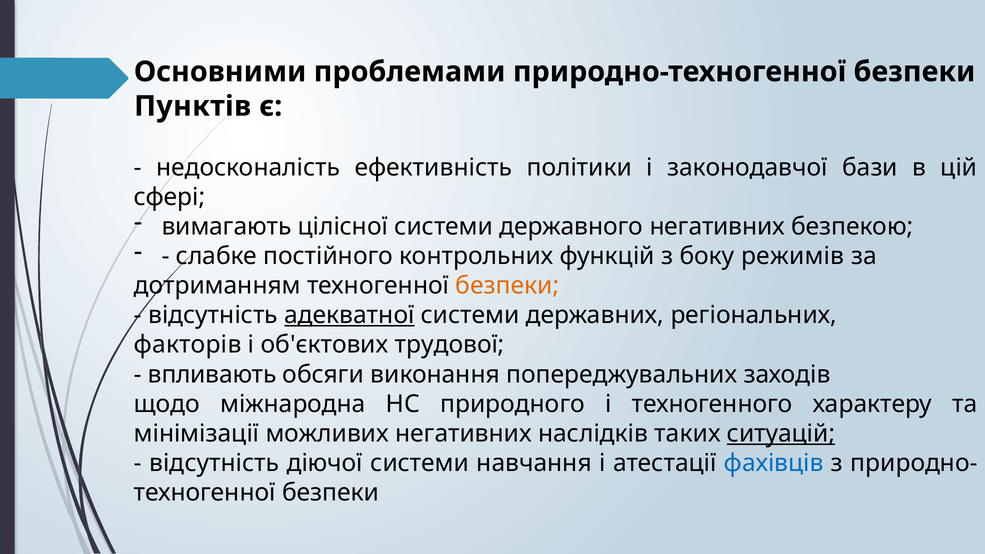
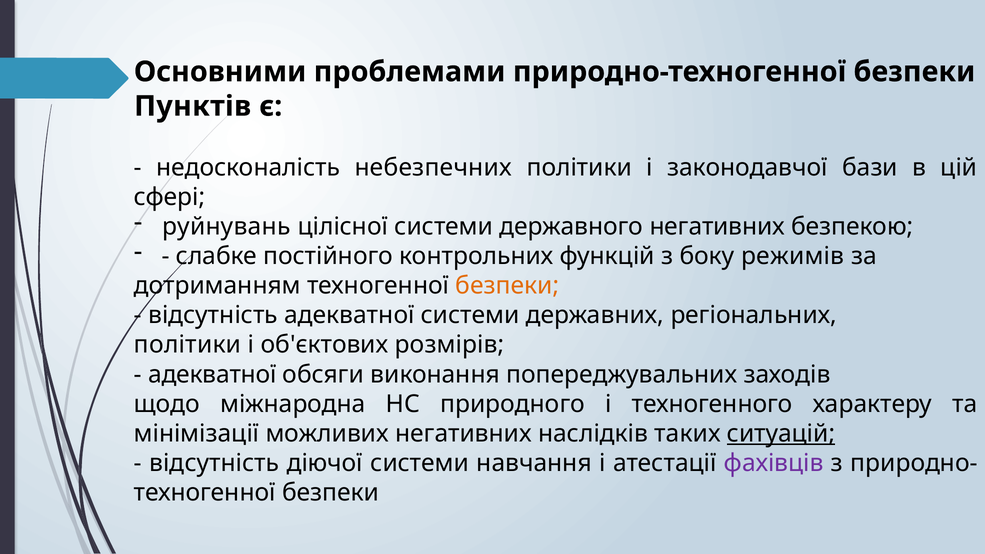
ефективність: ефективність -> небезпечних
вимагають: вимагають -> руйнувань
адекватної at (349, 315) underline: present -> none
факторів at (188, 345): факторів -> політики
трудової: трудової -> розмірів
впливають at (212, 374): впливають -> адекватної
фахівців colour: blue -> purple
